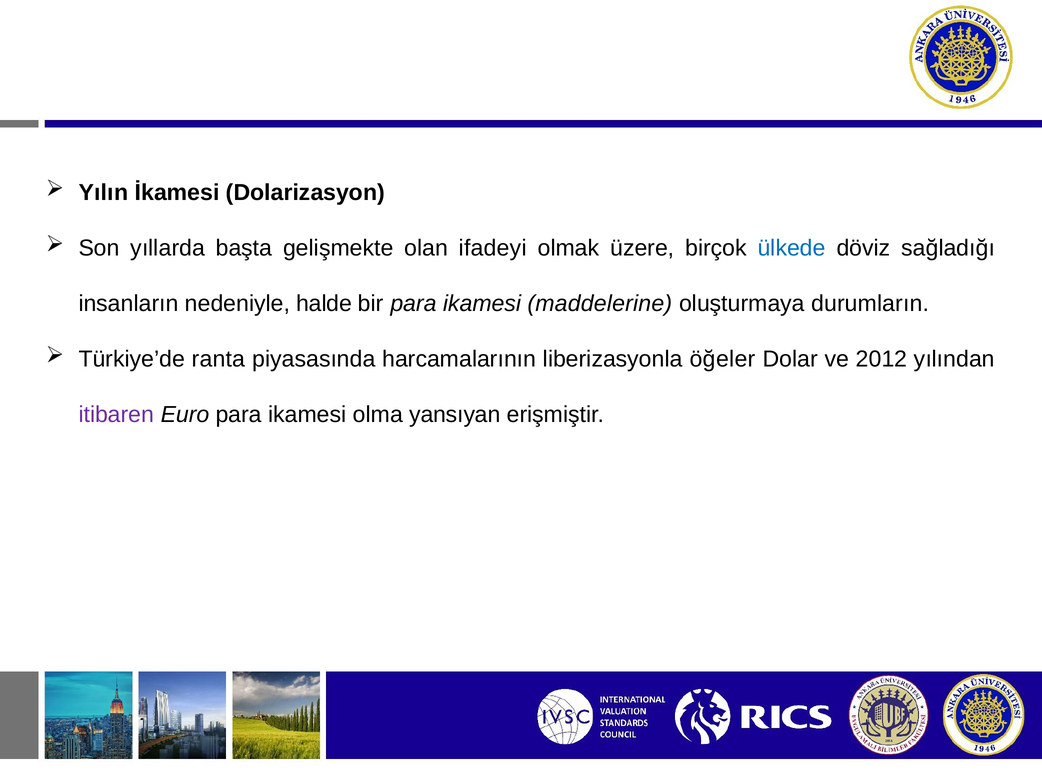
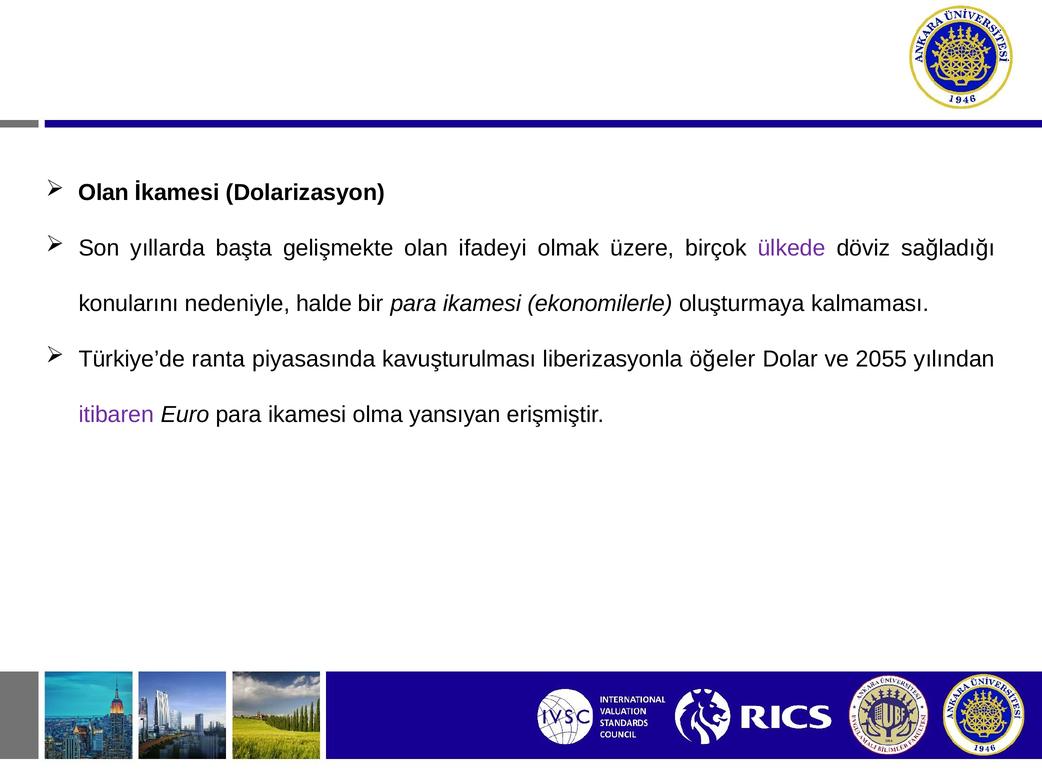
Yılın at (103, 193): Yılın -> Olan
ülkede colour: blue -> purple
insanların: insanların -> konularını
maddelerine: maddelerine -> ekonomilerle
durumların: durumların -> kalmaması
harcamalarının: harcamalarının -> kavuşturulması
2012: 2012 -> 2055
